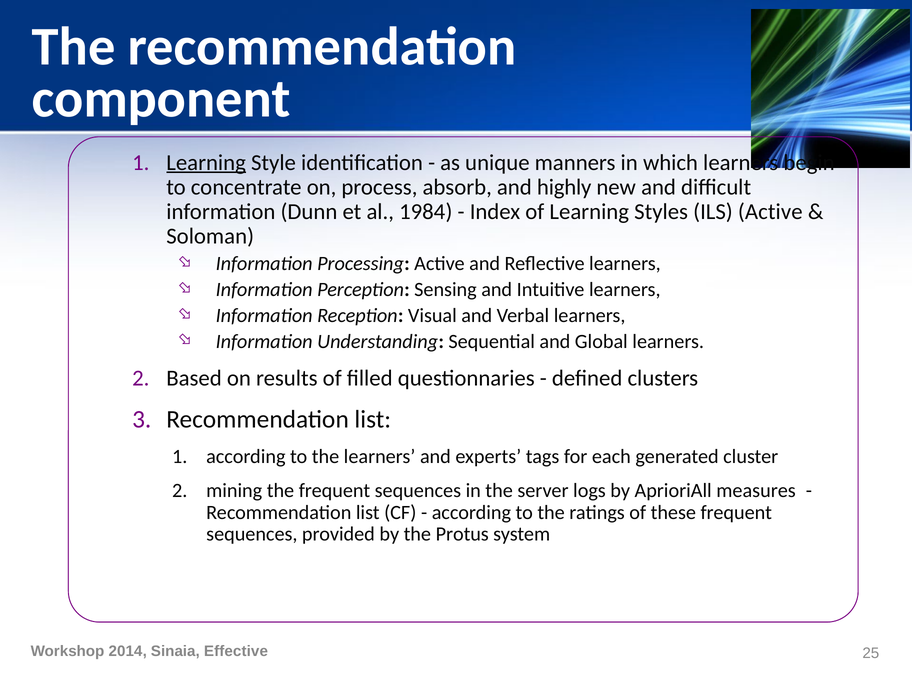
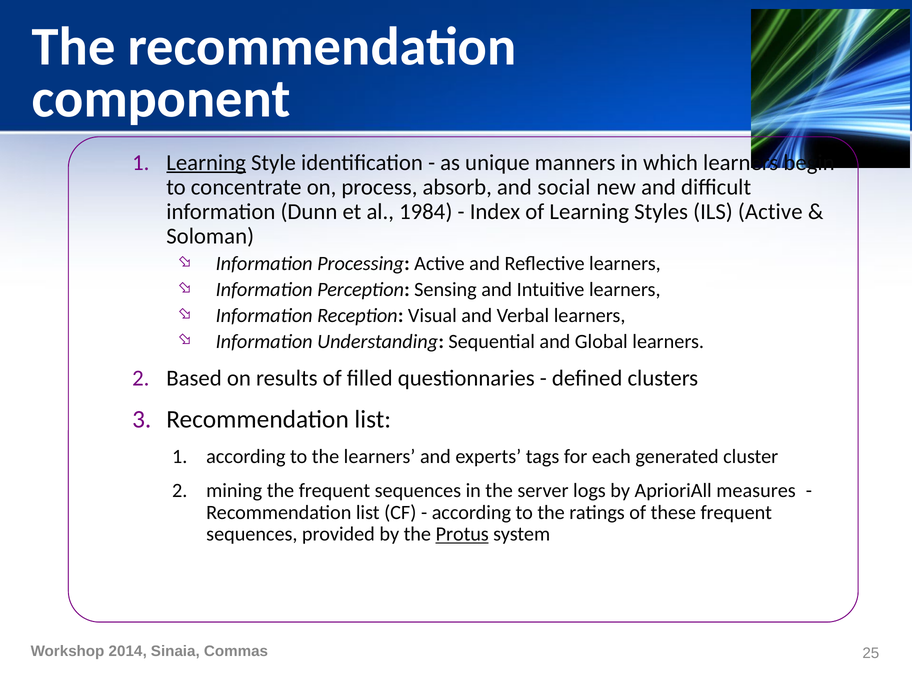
highly: highly -> social
Protus underline: none -> present
Effective: Effective -> Commas
